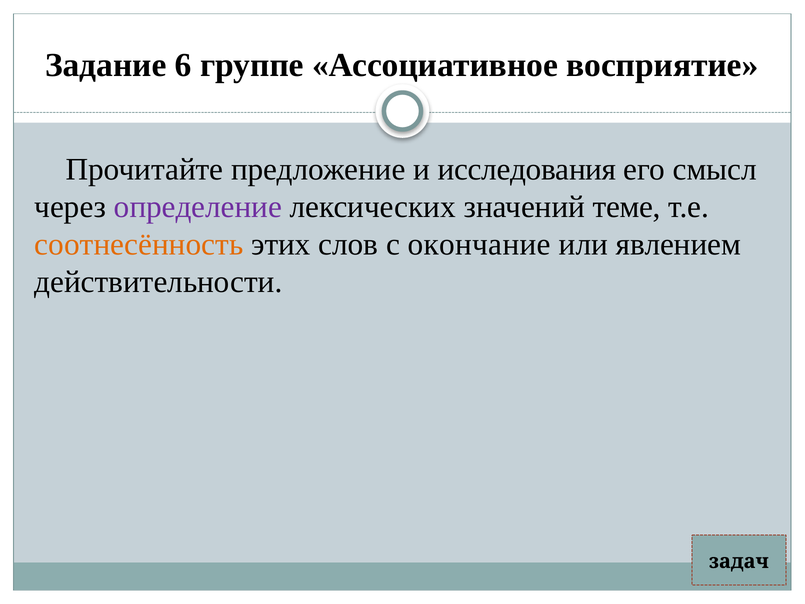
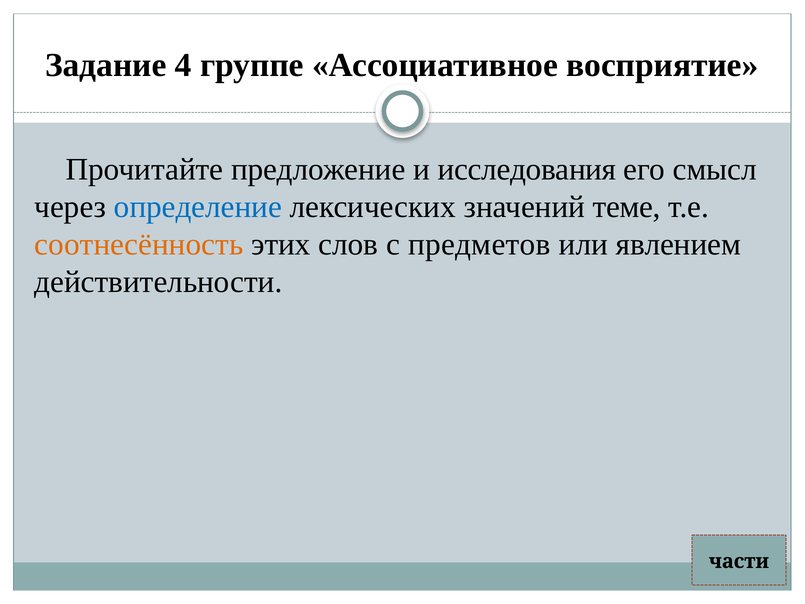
6: 6 -> 4
определение colour: purple -> blue
окончание: окончание -> предметов
задач: задач -> части
